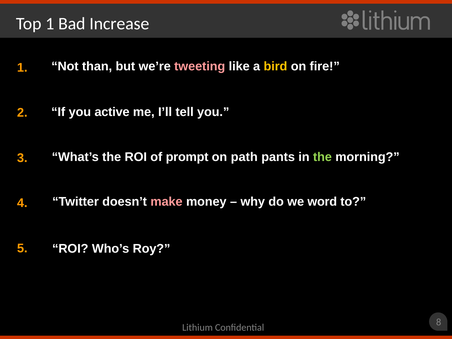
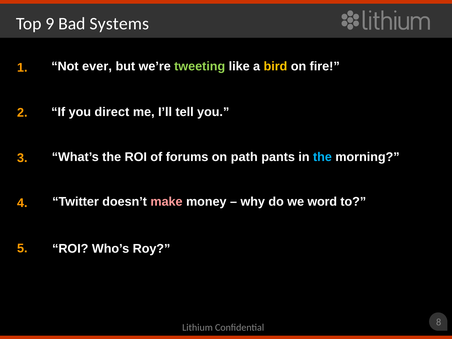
Top 1: 1 -> 9
Increase: Increase -> Systems
than: than -> ever
tweeting colour: pink -> light green
active: active -> direct
prompt: prompt -> forums
the at (322, 157) colour: light green -> light blue
